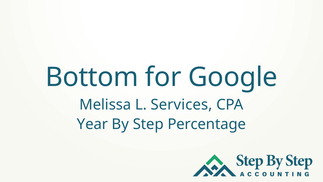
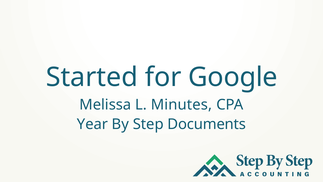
Bottom: Bottom -> Started
Services: Services -> Minutes
Percentage: Percentage -> Documents
